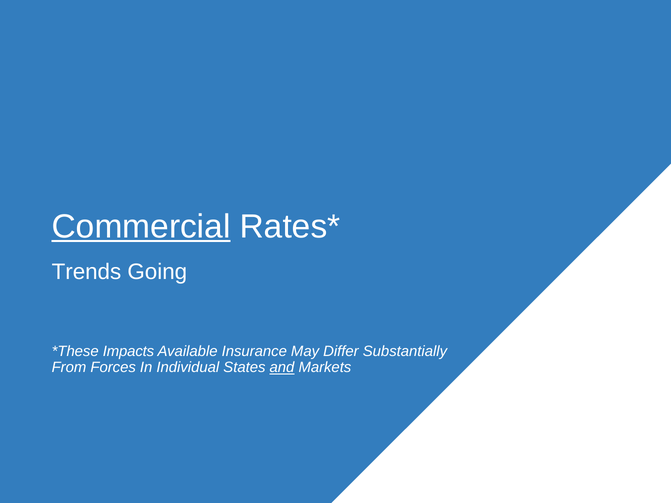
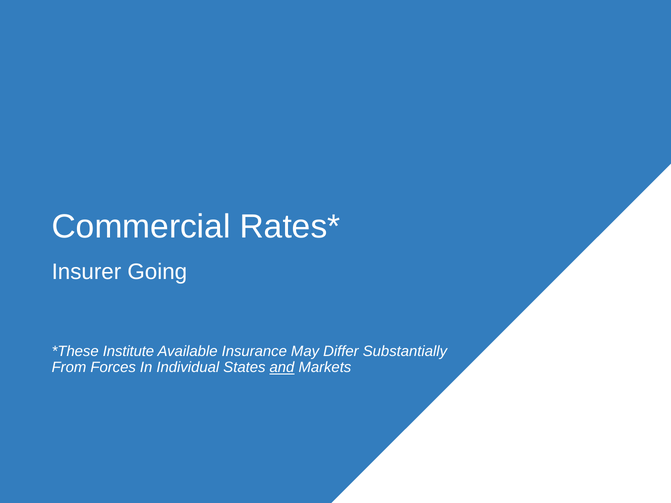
Commercial underline: present -> none
Trends: Trends -> Insurer
Impacts: Impacts -> Institute
